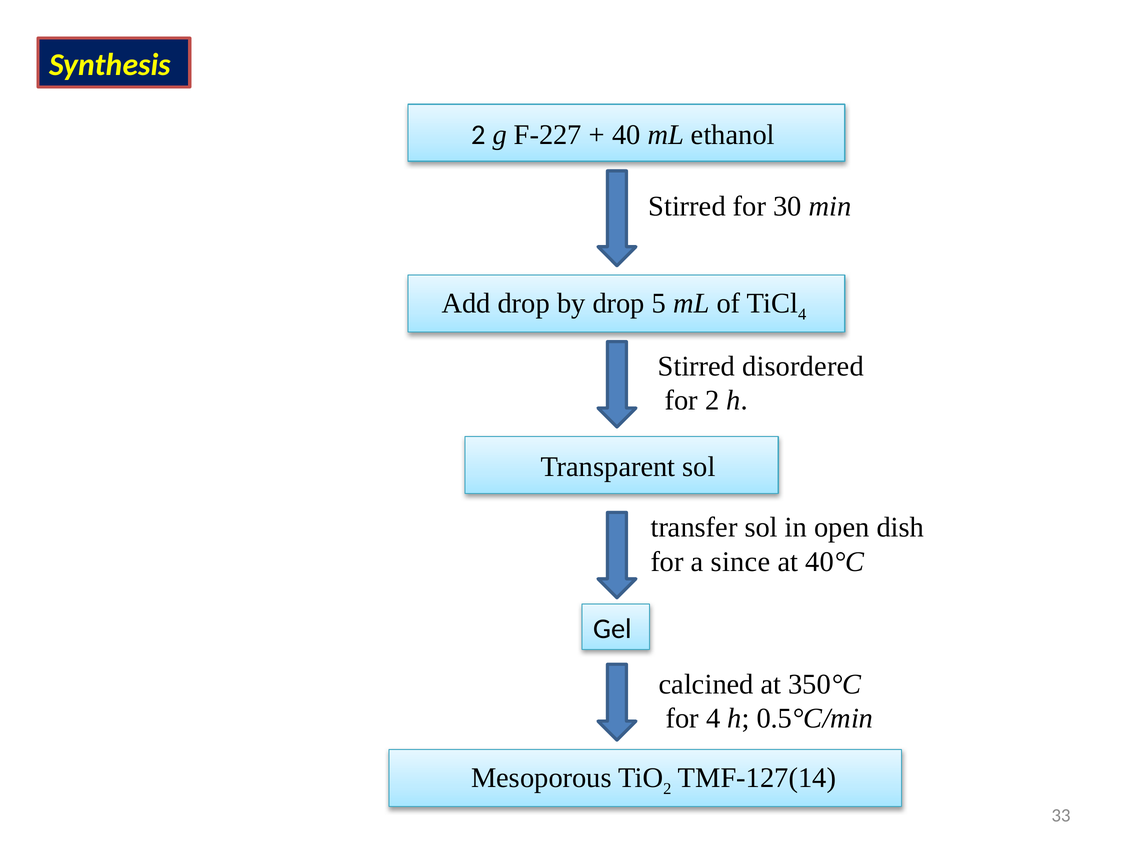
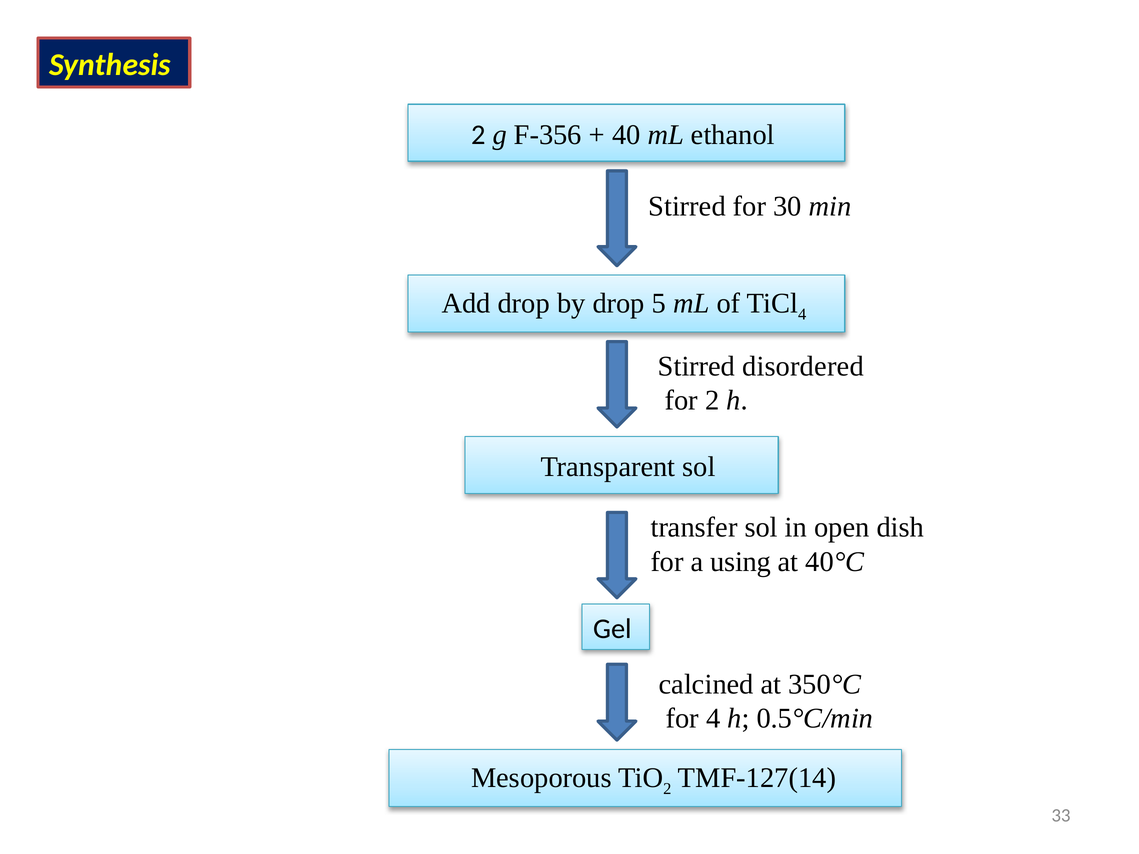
F-227: F-227 -> F-356
since: since -> using
